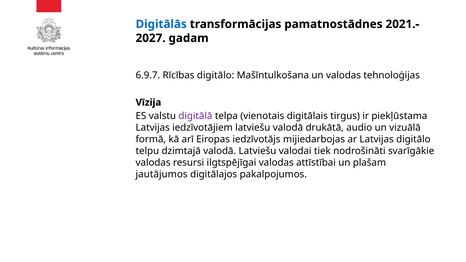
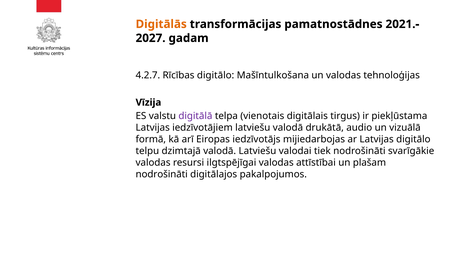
Digitālās colour: blue -> orange
6.9.7: 6.9.7 -> 4.2.7
jautājumos at (162, 174): jautājumos -> nodrošināti
